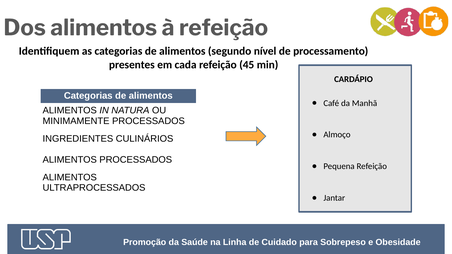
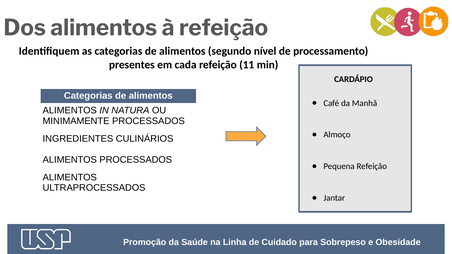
45: 45 -> 11
